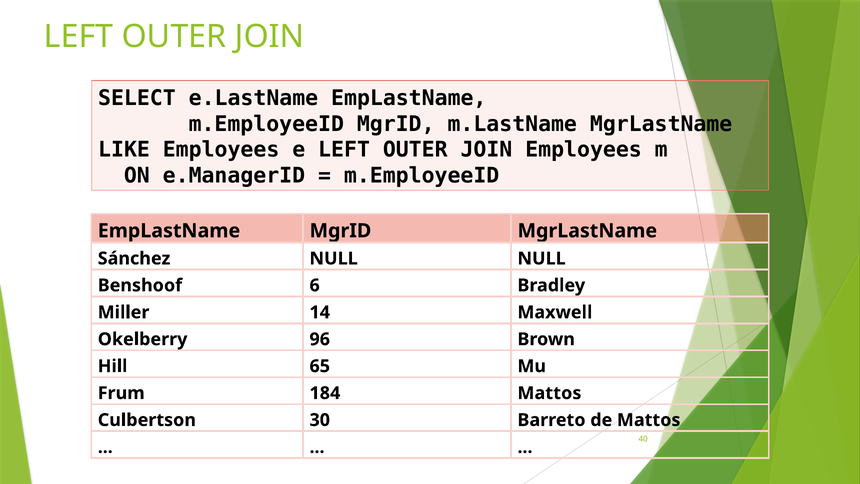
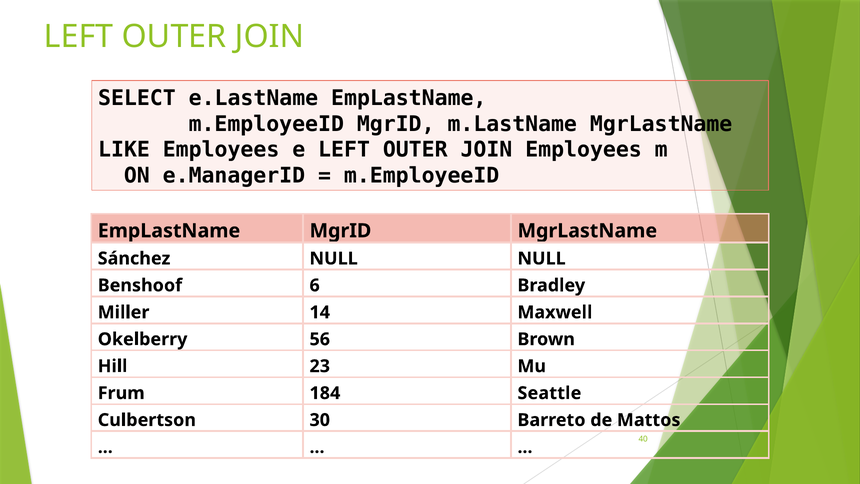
96: 96 -> 56
65: 65 -> 23
184 Mattos: Mattos -> Seattle
